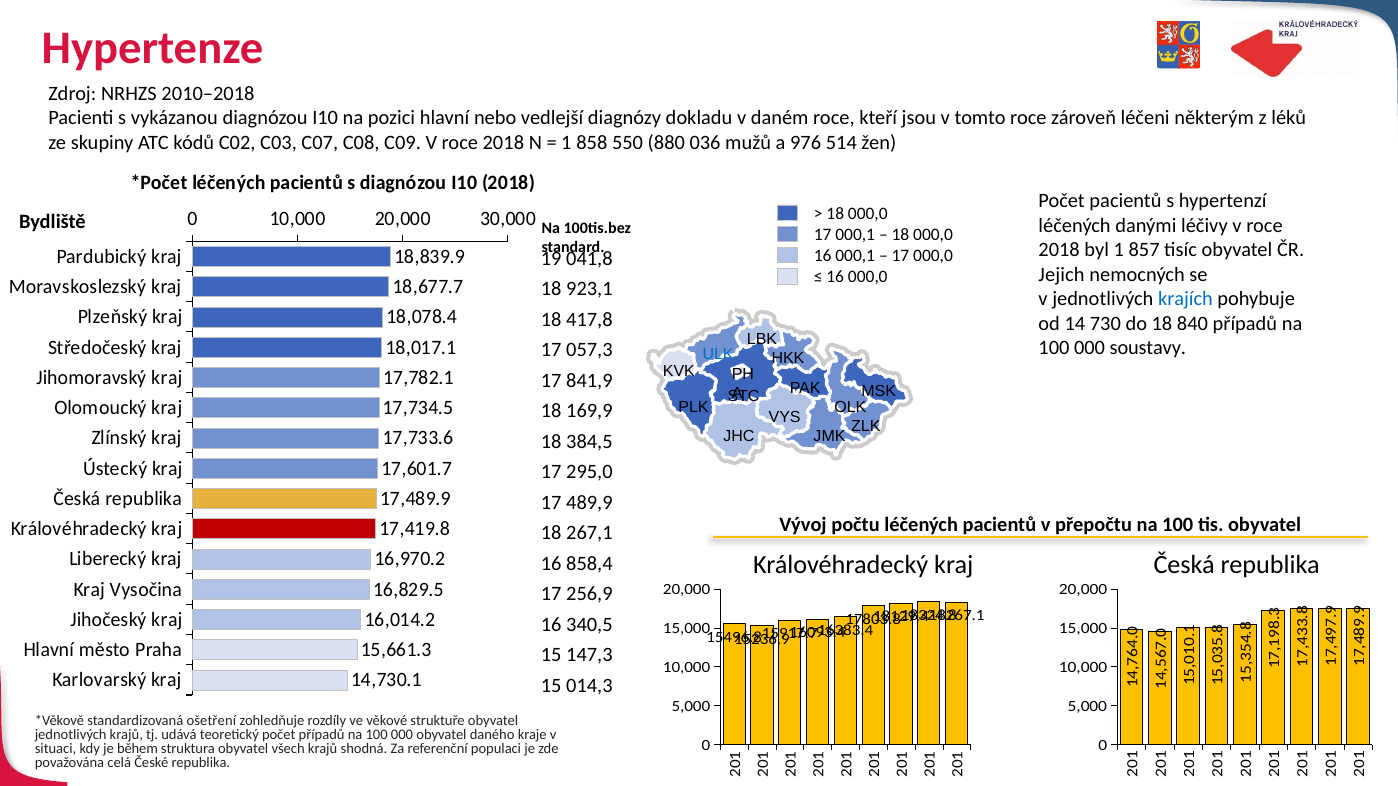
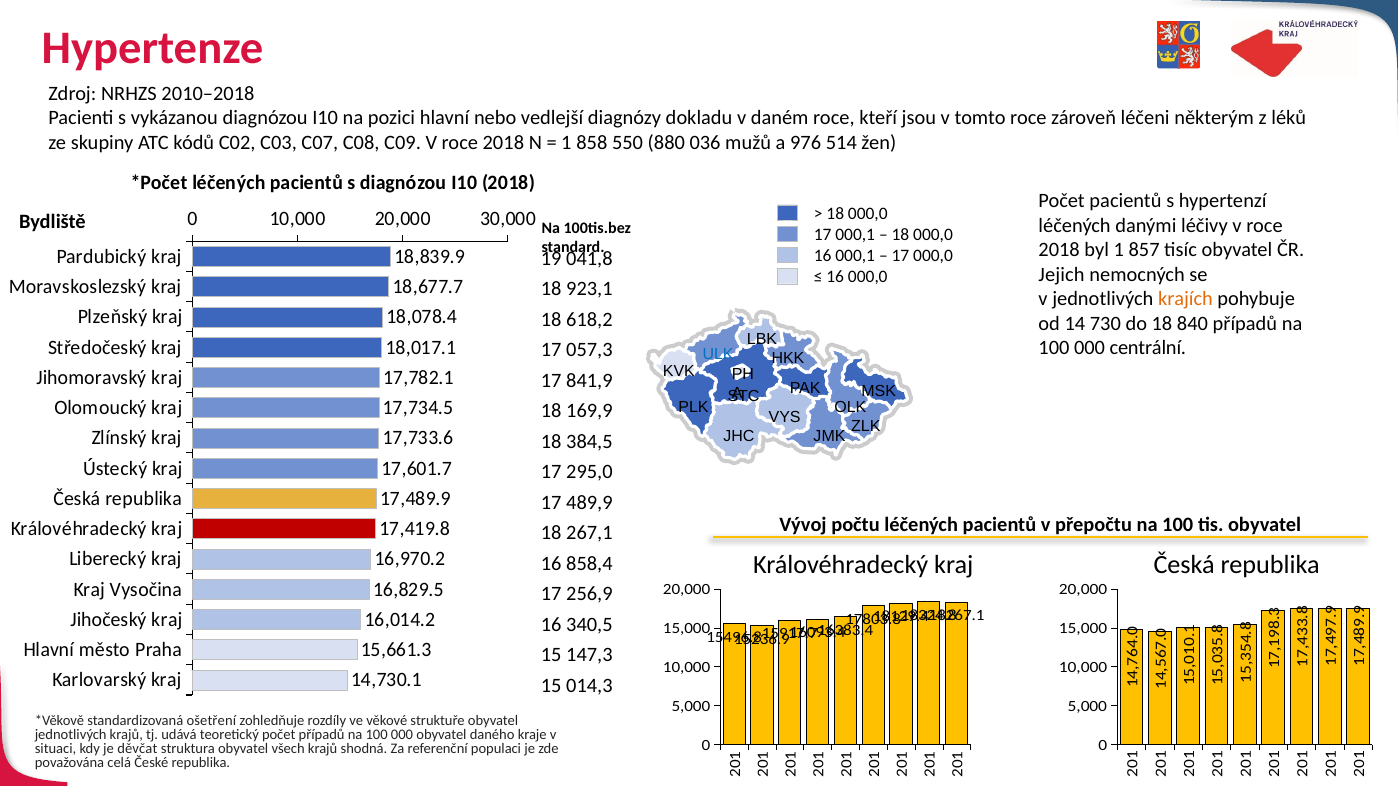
krajích colour: blue -> orange
417,8: 417,8 -> 618,2
soustavy: soustavy -> centrální
během: během -> děvčat
